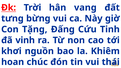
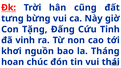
vang: vang -> cũng
Khiêm: Khiêm -> Tháng
